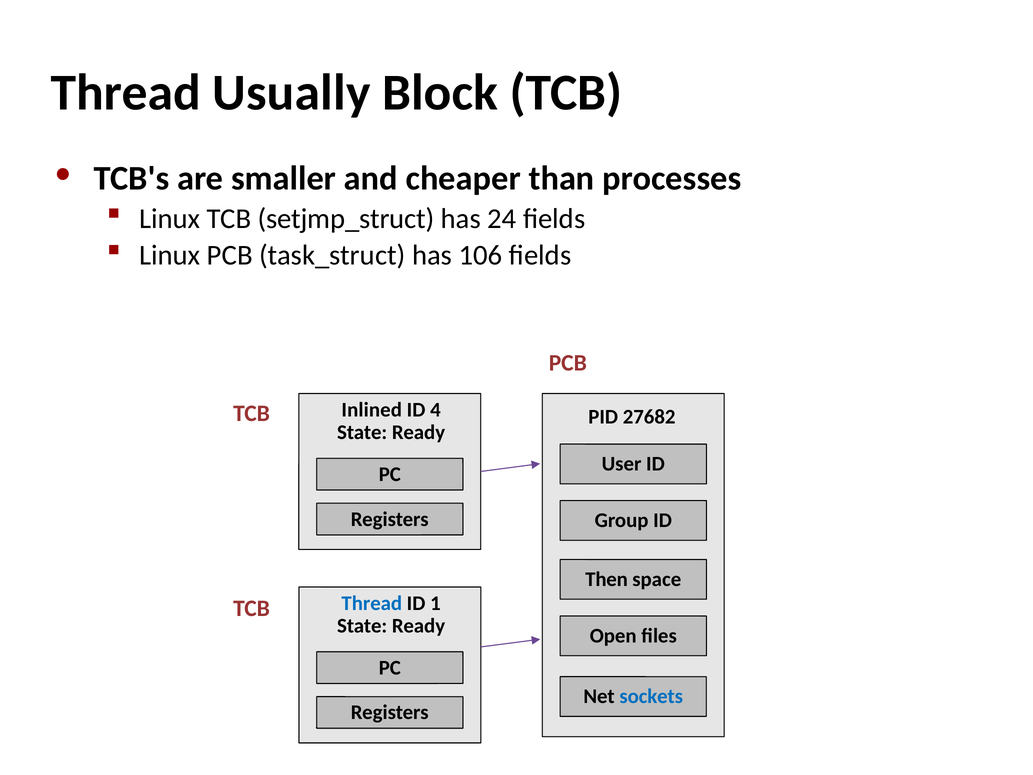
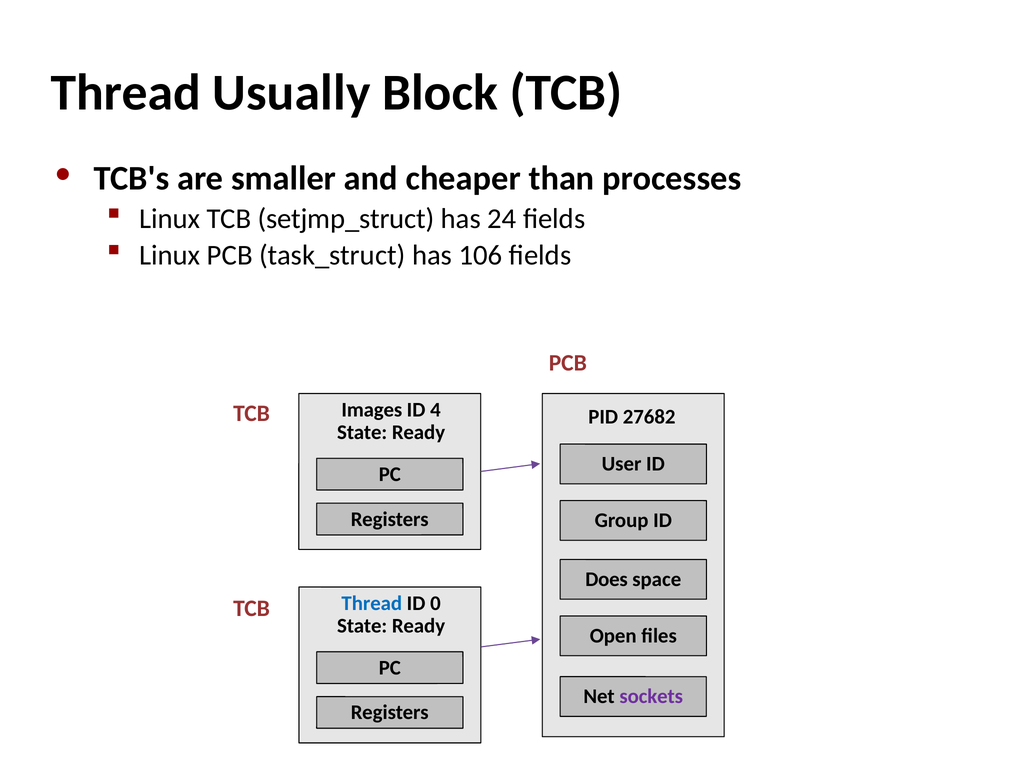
Inlined: Inlined -> Images
Then: Then -> Does
1: 1 -> 0
sockets colour: blue -> purple
